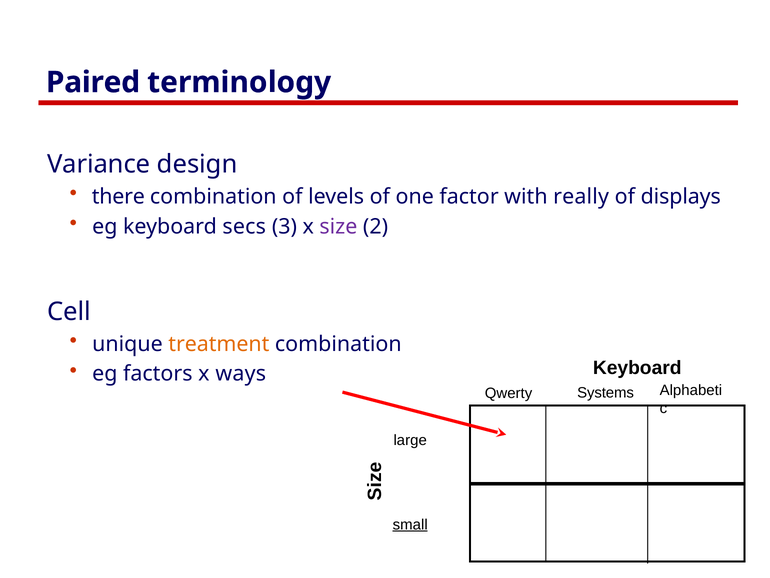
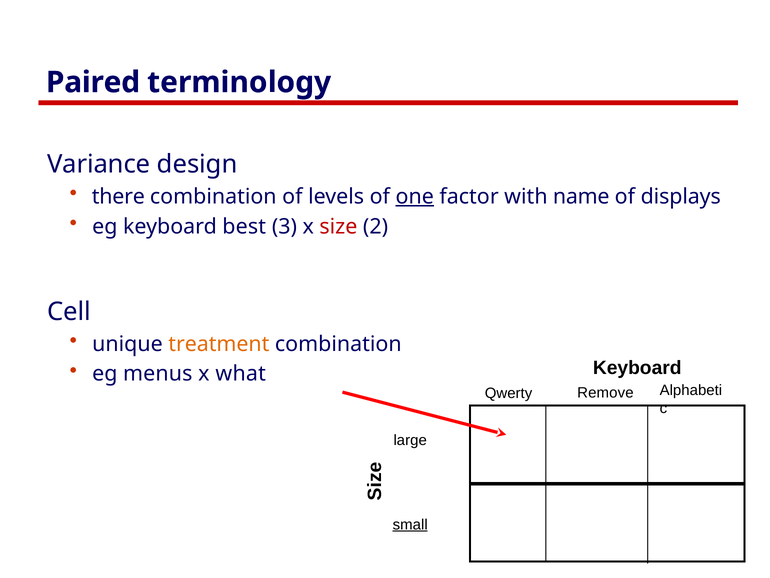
one underline: none -> present
really: really -> name
secs: secs -> best
size colour: purple -> red
factors: factors -> menus
ways: ways -> what
Systems: Systems -> Remove
